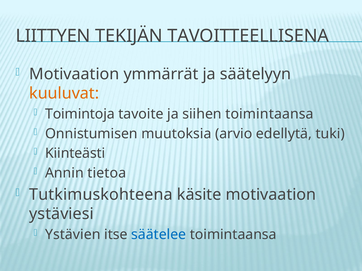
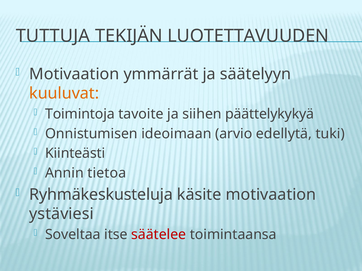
LIITTYEN: LIITTYEN -> TUTTUJA
TAVOITTEELLISENA: TAVOITTEELLISENA -> LUOTETTAVUUDEN
siihen toimintaansa: toimintaansa -> päättelykykyä
muutoksia: muutoksia -> ideoimaan
Tutkimuskohteena: Tutkimuskohteena -> Ryhmäkeskusteluja
Ystävien: Ystävien -> Soveltaa
säätelee colour: blue -> red
